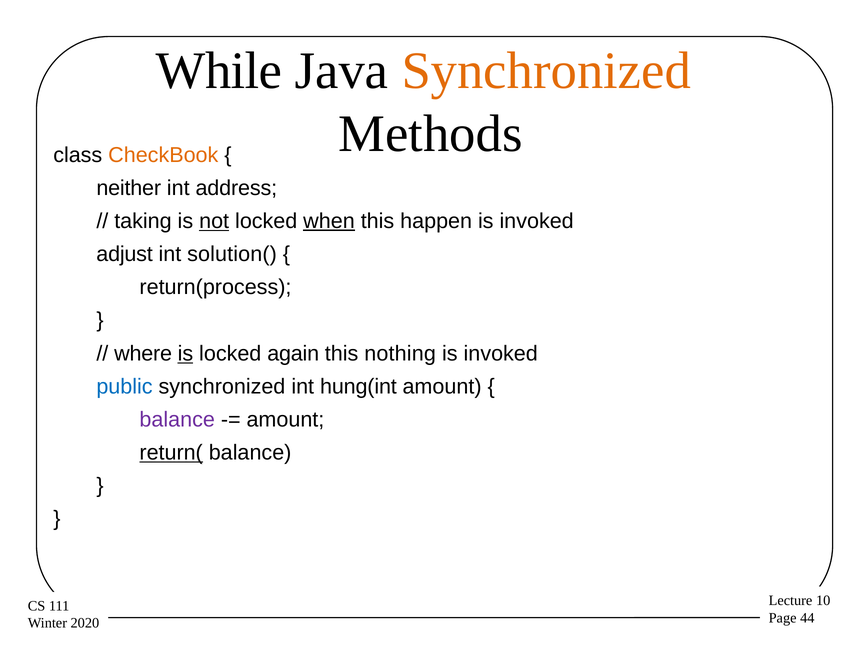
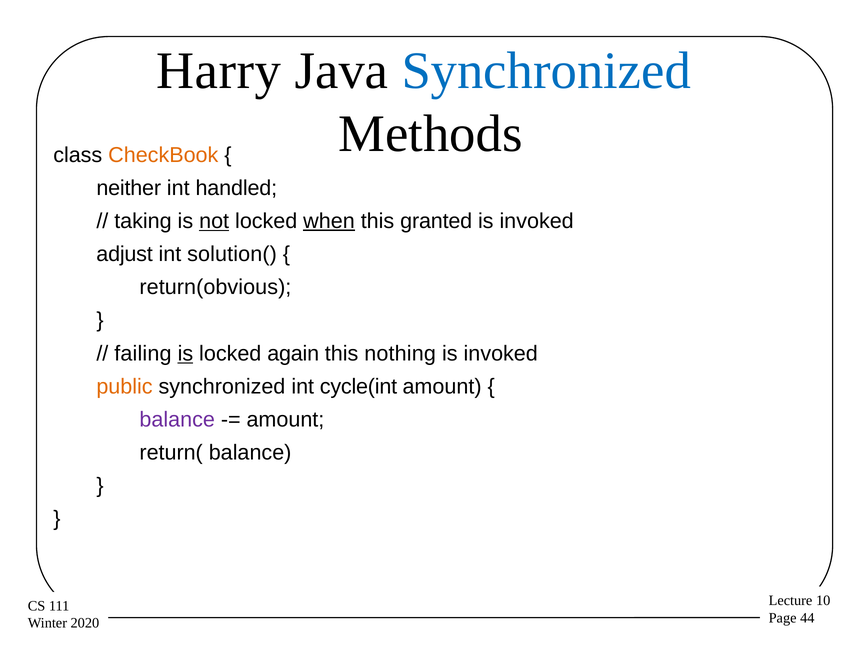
While: While -> Harry
Synchronized at (546, 71) colour: orange -> blue
address: address -> handled
happen: happen -> granted
return(process: return(process -> return(obvious
where: where -> failing
public colour: blue -> orange
hung(int: hung(int -> cycle(int
return( underline: present -> none
